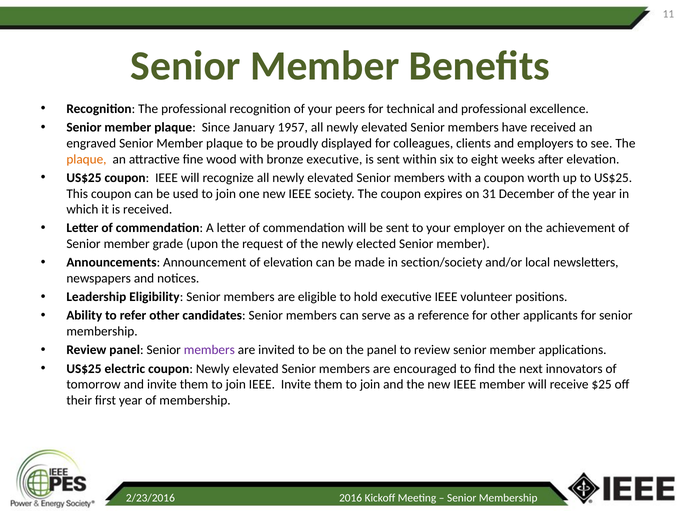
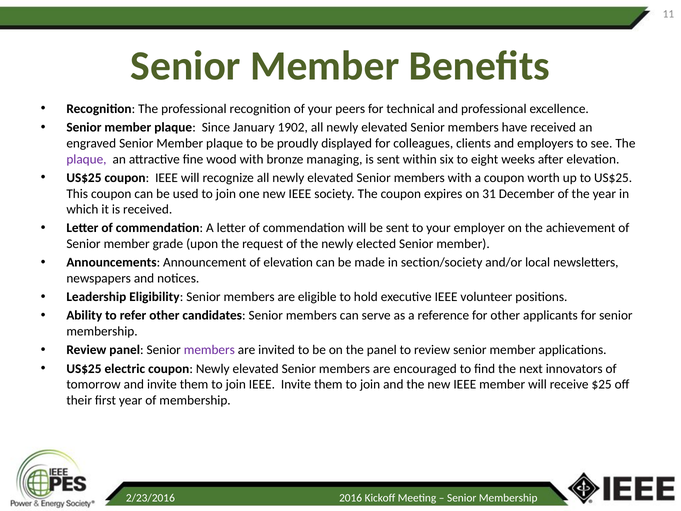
1957: 1957 -> 1902
plaque at (86, 159) colour: orange -> purple
bronze executive: executive -> managing
